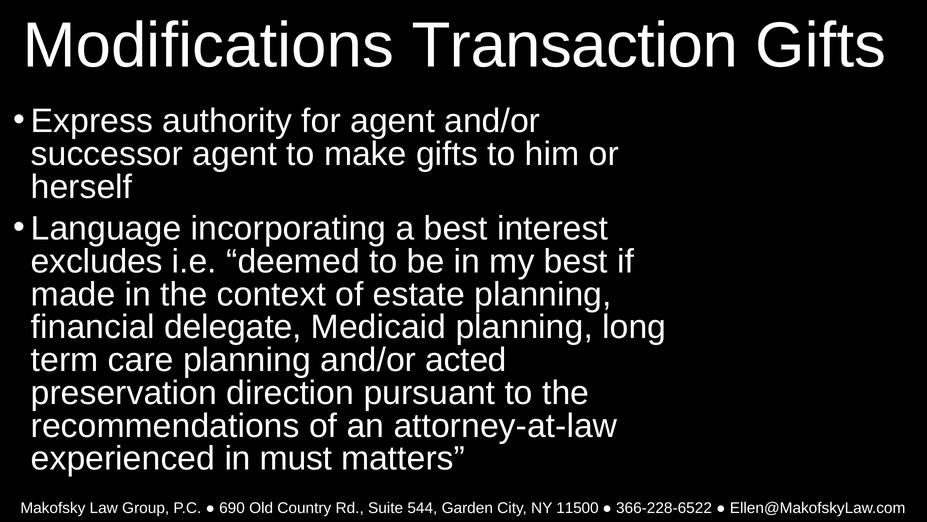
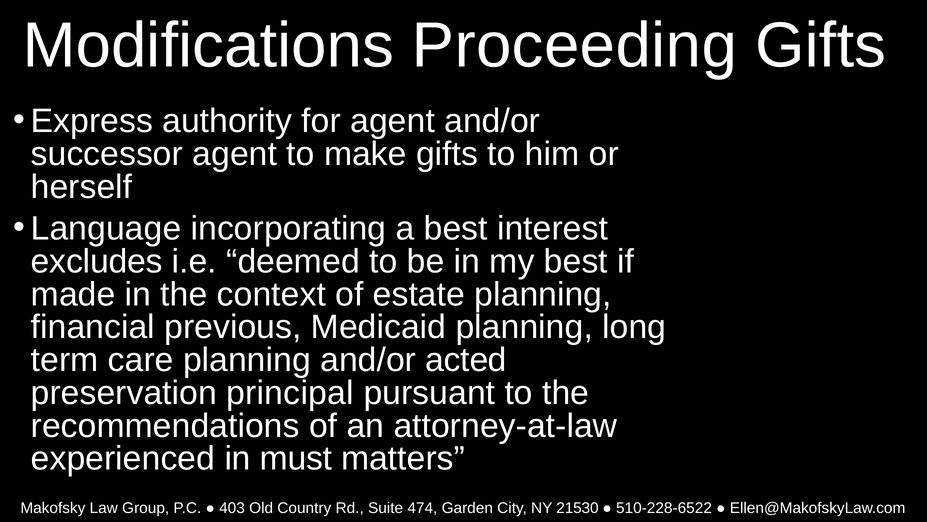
Transaction: Transaction -> Proceeding
delegate: delegate -> previous
direction: direction -> principal
690: 690 -> 403
544: 544 -> 474
11500: 11500 -> 21530
366-228-6522: 366-228-6522 -> 510-228-6522
